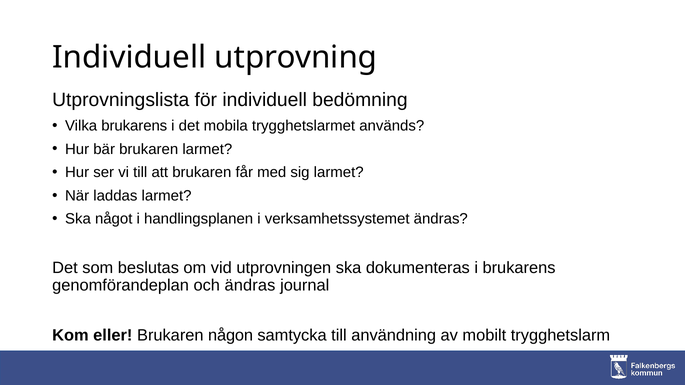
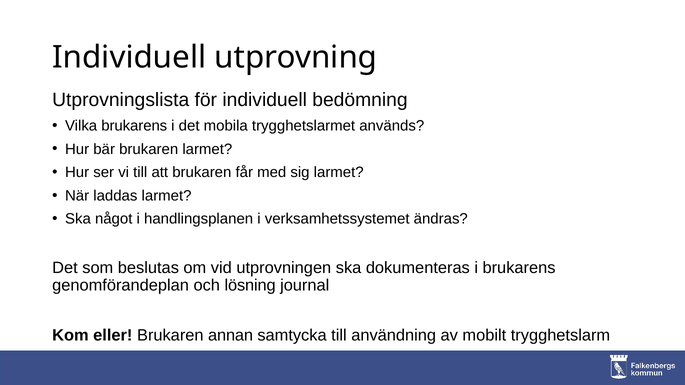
och ändras: ändras -> lösning
någon: någon -> annan
